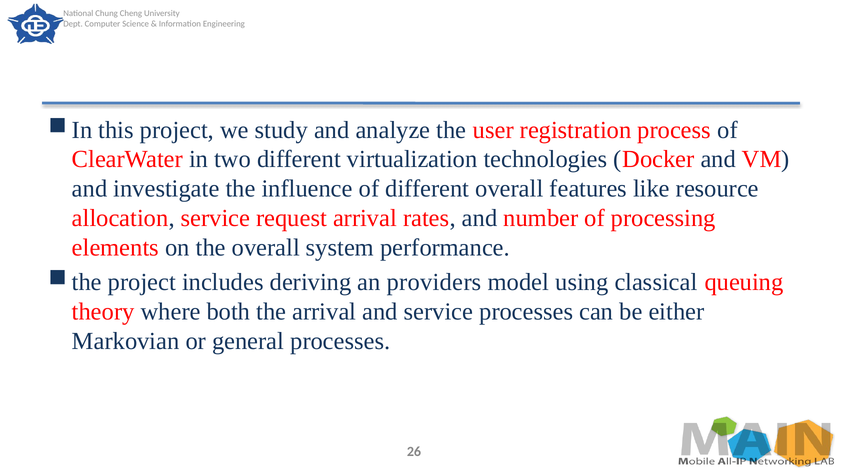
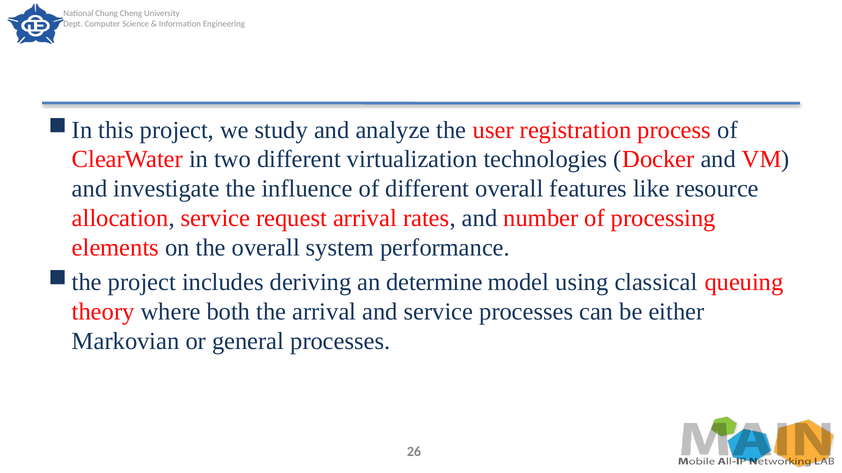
providers: providers -> determine
